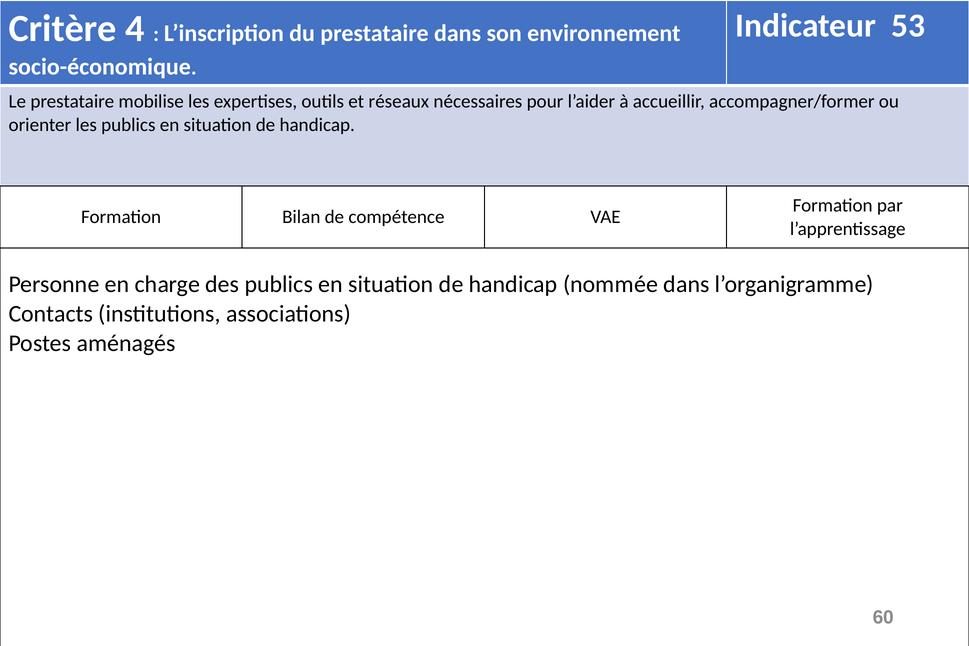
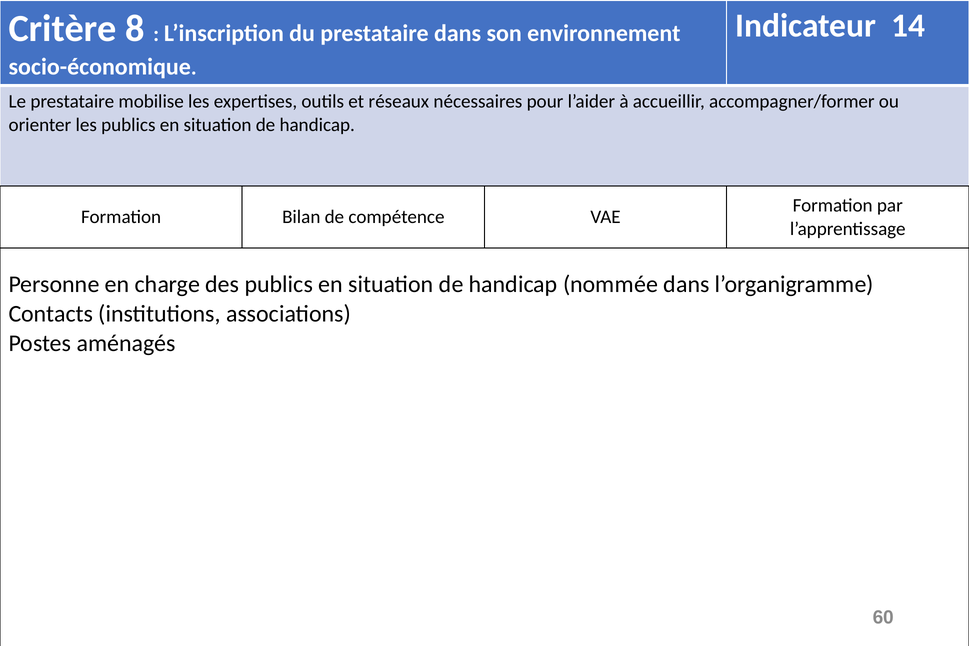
53: 53 -> 14
4: 4 -> 8
